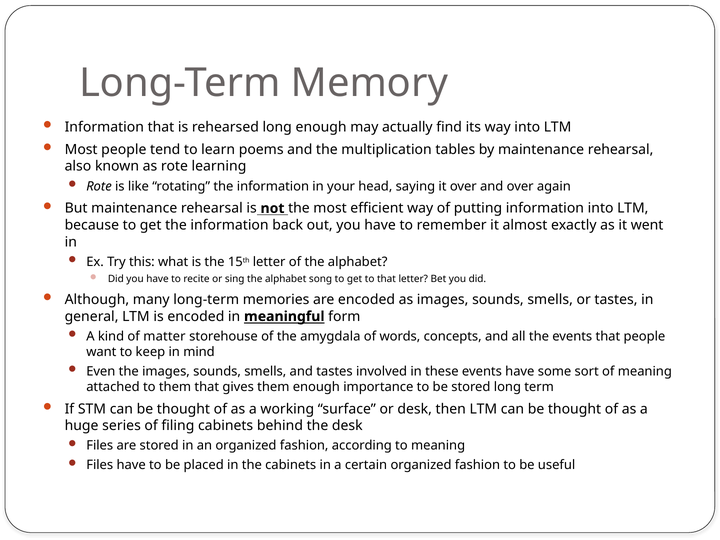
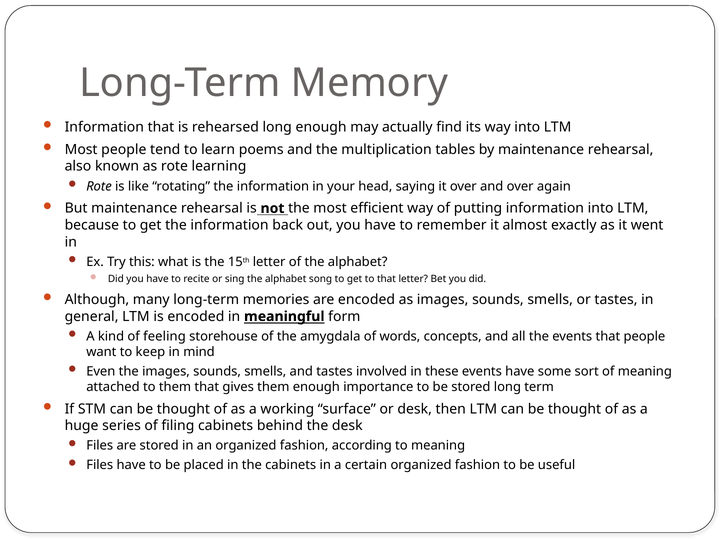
matter: matter -> feeling
